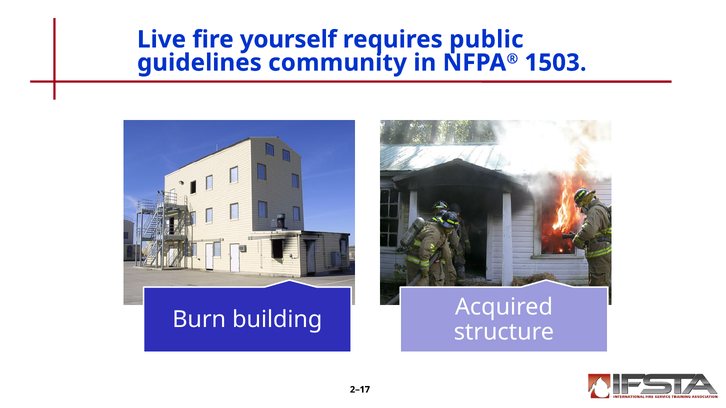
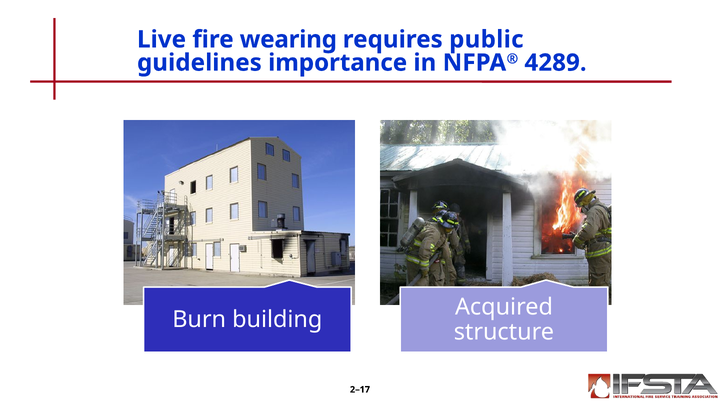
yourself: yourself -> wearing
community: community -> importance
1503: 1503 -> 4289
